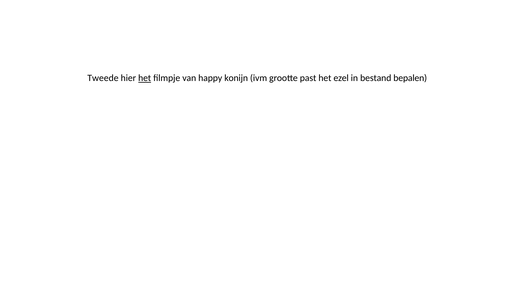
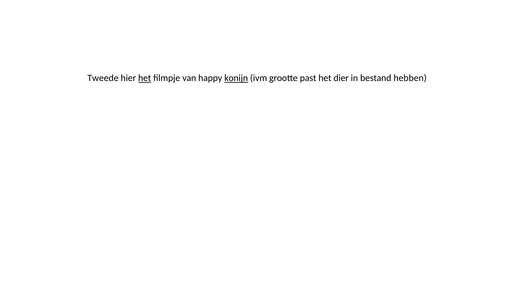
konijn underline: none -> present
ezel: ezel -> dier
bepalen: bepalen -> hebben
